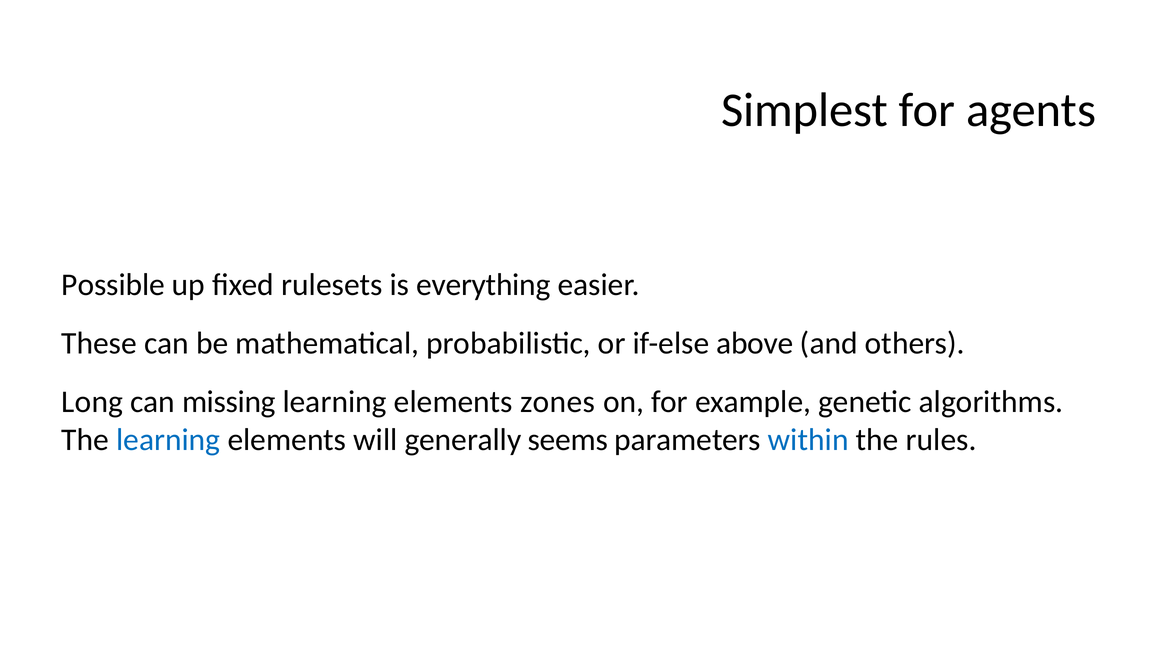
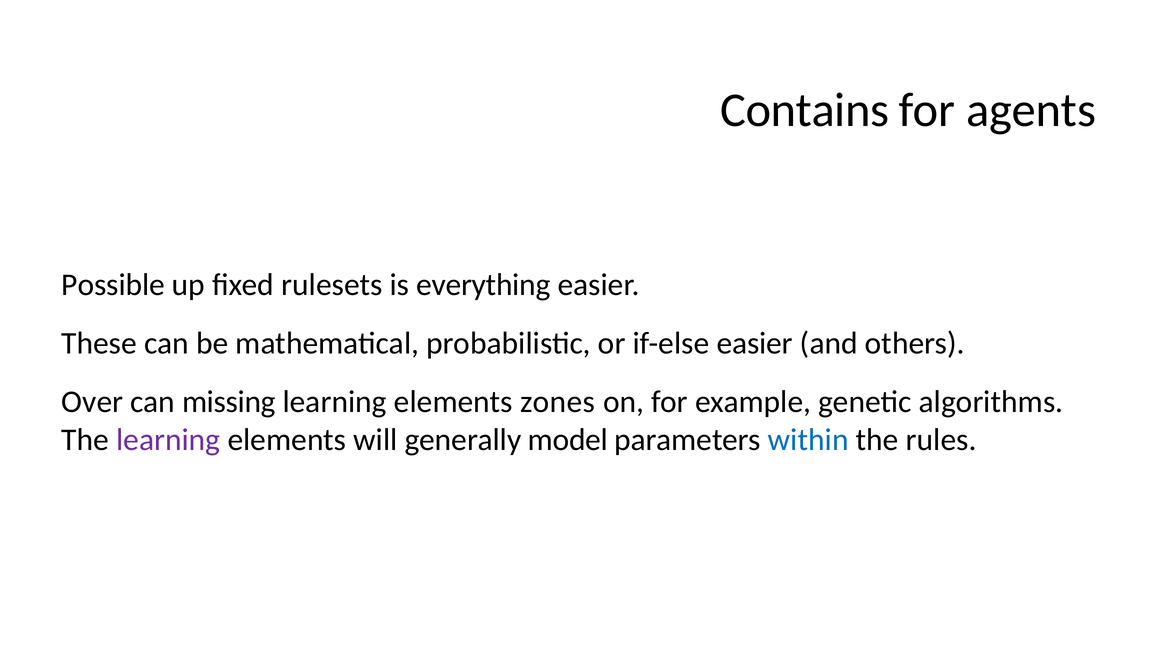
Simplest: Simplest -> Contains
if-else above: above -> easier
Long: Long -> Over
learning at (168, 440) colour: blue -> purple
seems: seems -> model
